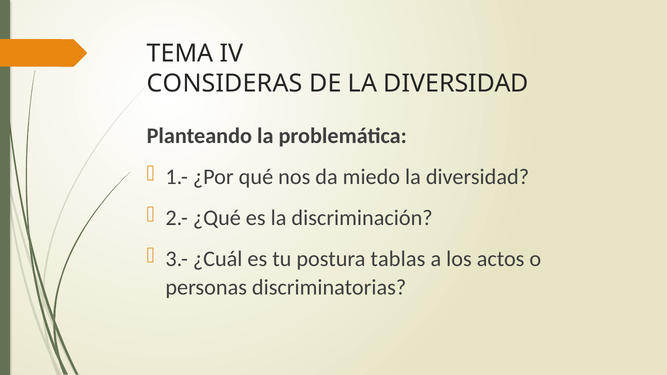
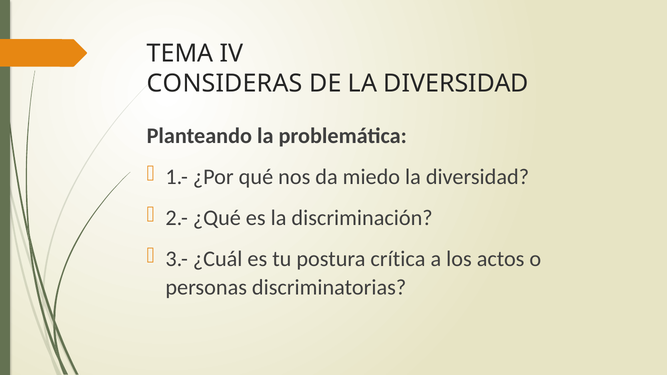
tablas: tablas -> crítica
